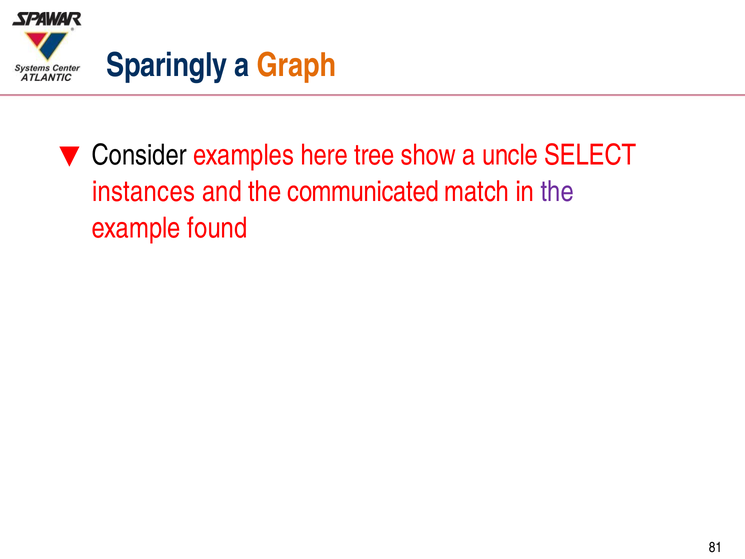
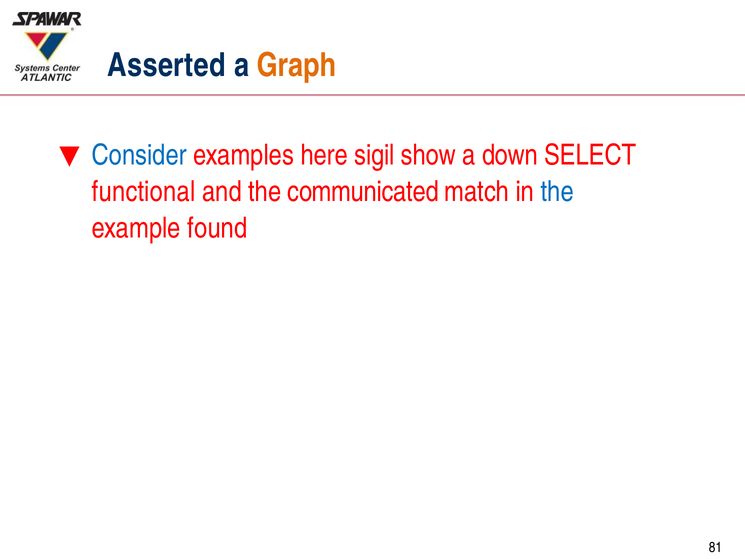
Sparingly: Sparingly -> Asserted
Consider colour: black -> blue
tree: tree -> sigil
uncle: uncle -> down
instances: instances -> functional
the at (557, 192) colour: purple -> blue
